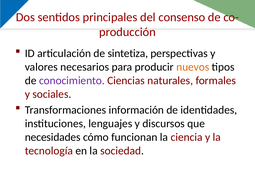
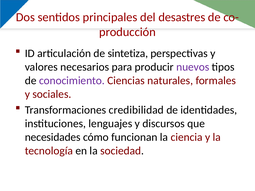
consenso: consenso -> desastres
nuevos colour: orange -> purple
información: información -> credibilidad
